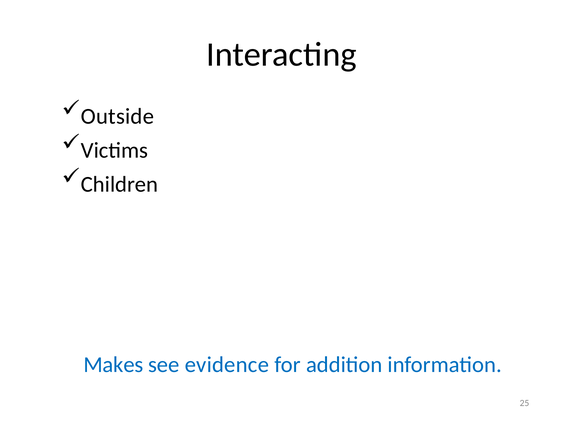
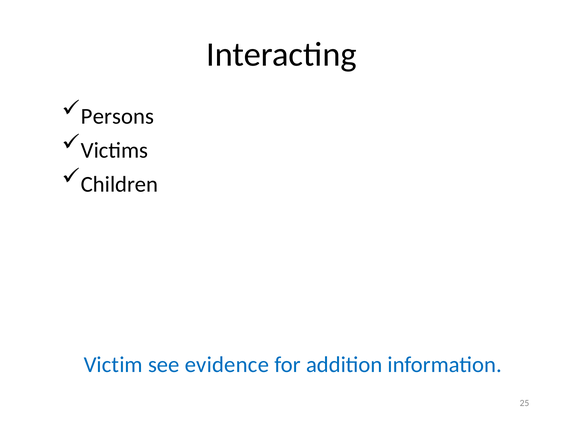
Outside: Outside -> Persons
Makes: Makes -> Victim
